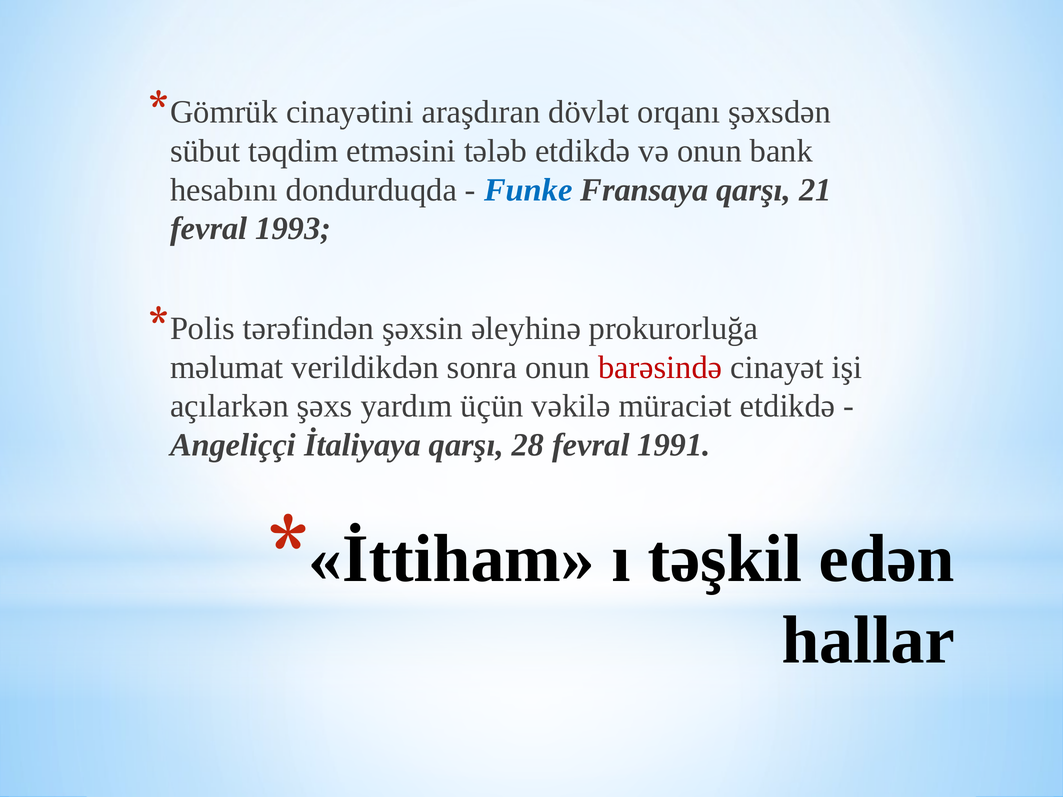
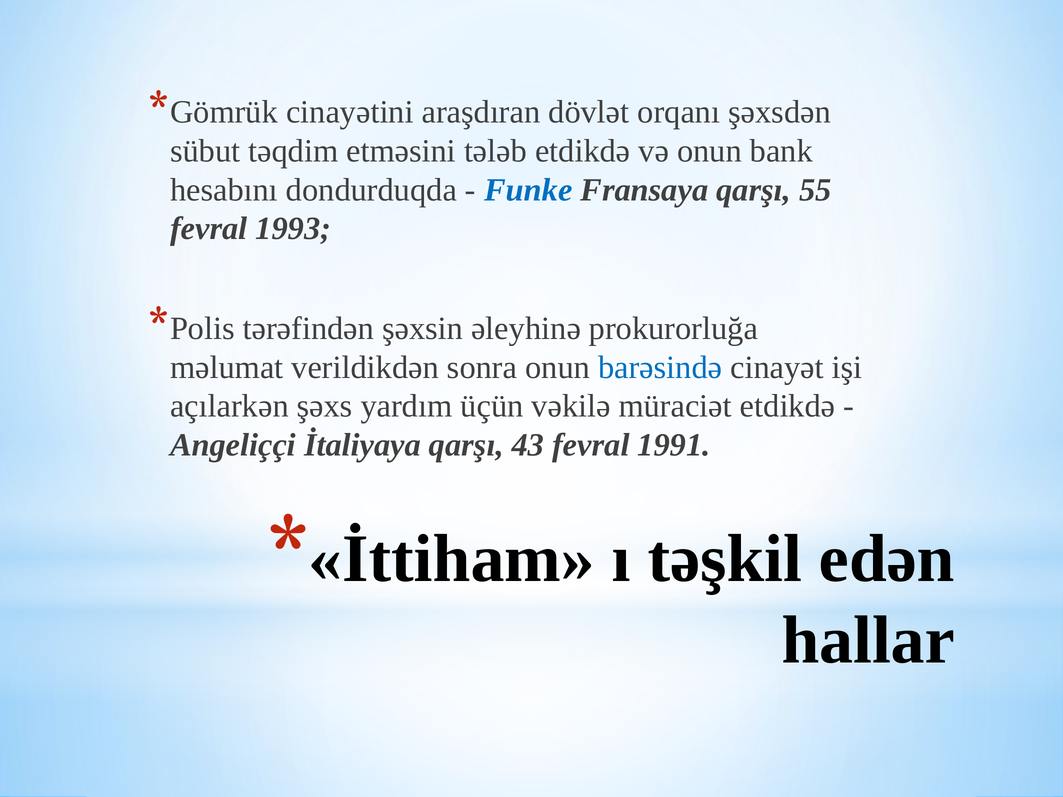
21: 21 -> 55
barəsində colour: red -> blue
28: 28 -> 43
